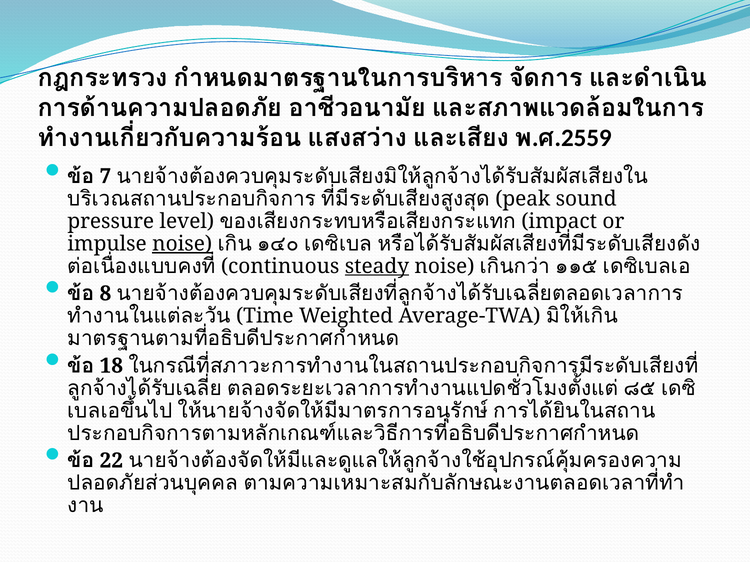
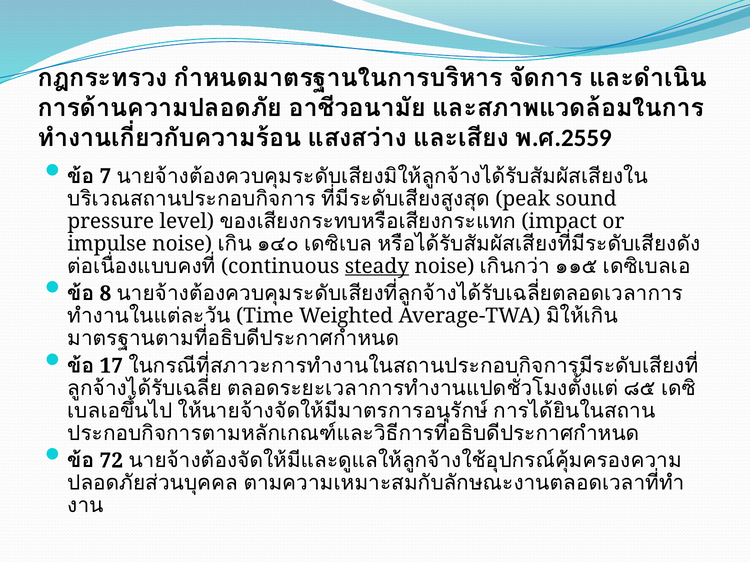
noise at (182, 244) underline: present -> none
18: 18 -> 17
22: 22 -> 72
